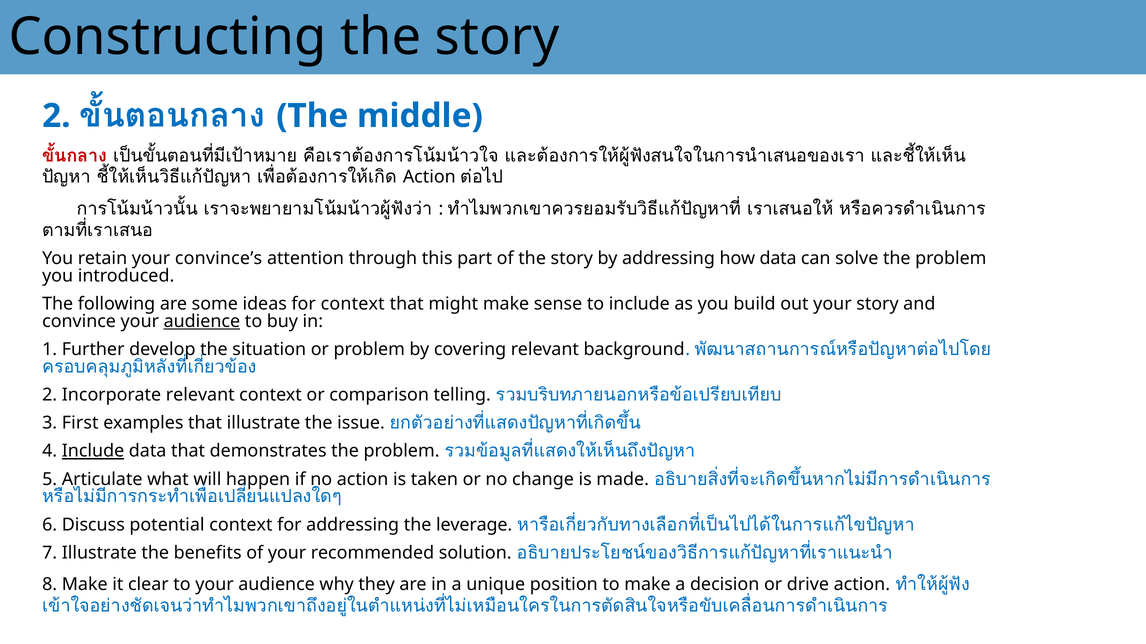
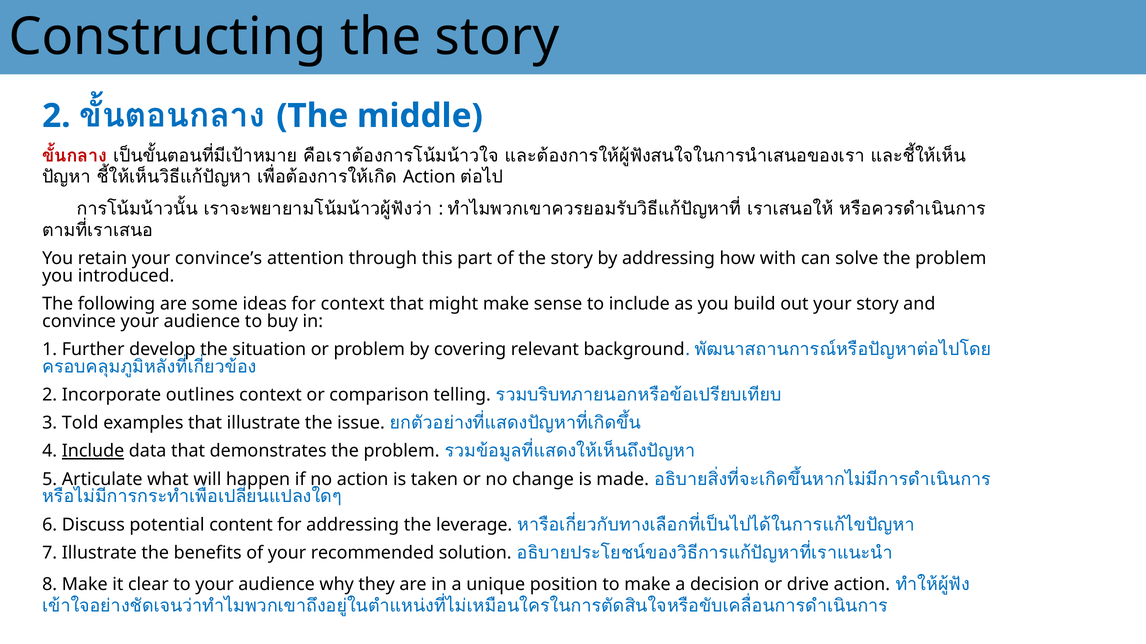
how data: data -> with
audience at (202, 322) underline: present -> none
Incorporate relevant: relevant -> outlines
First: First -> Told
potential context: context -> content
